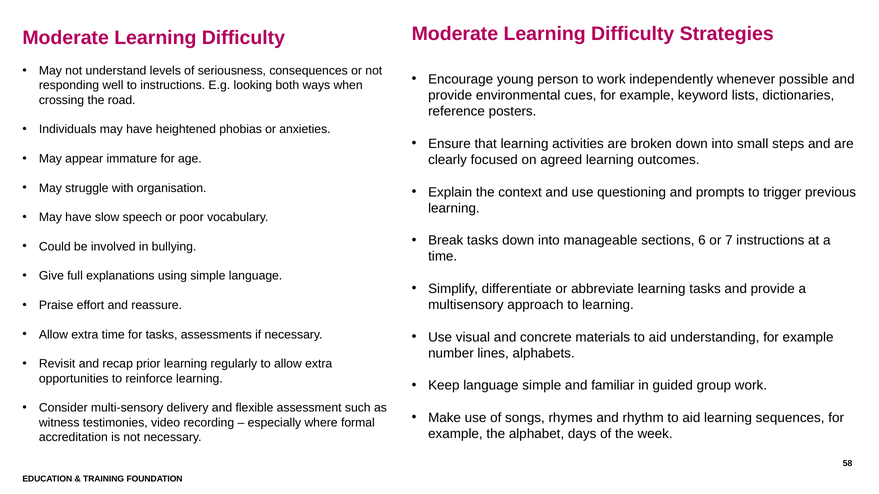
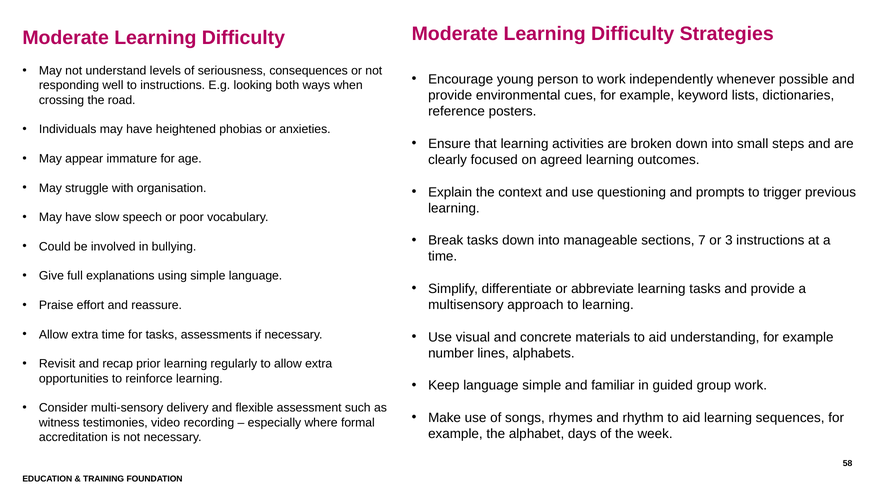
6: 6 -> 7
7: 7 -> 3
